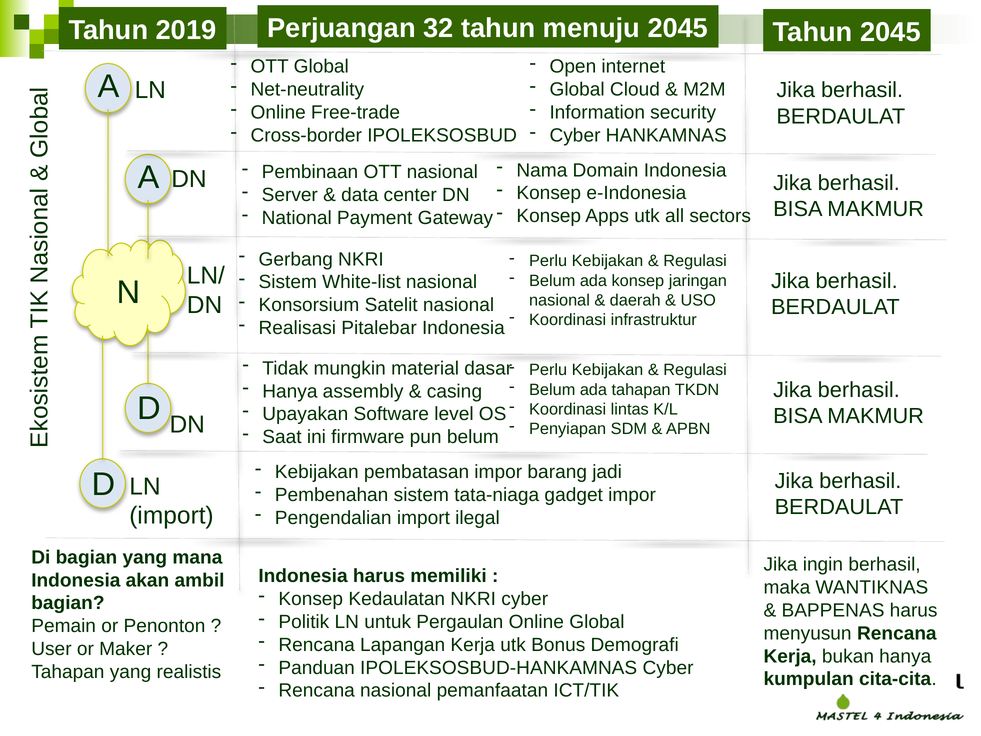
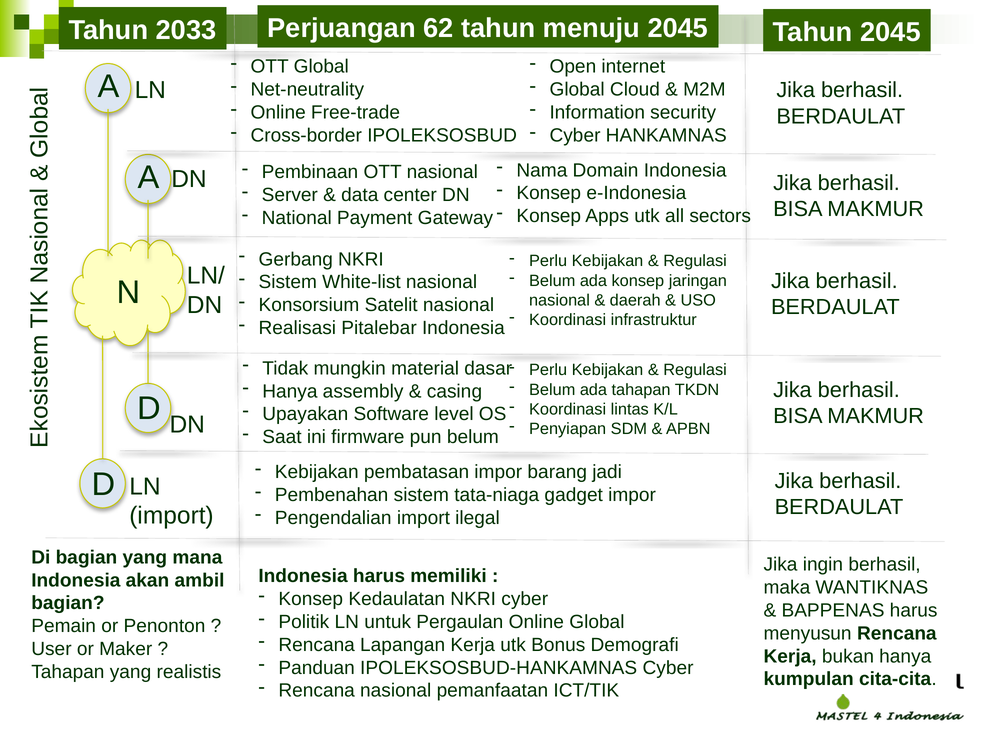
2019: 2019 -> 2033
32: 32 -> 62
